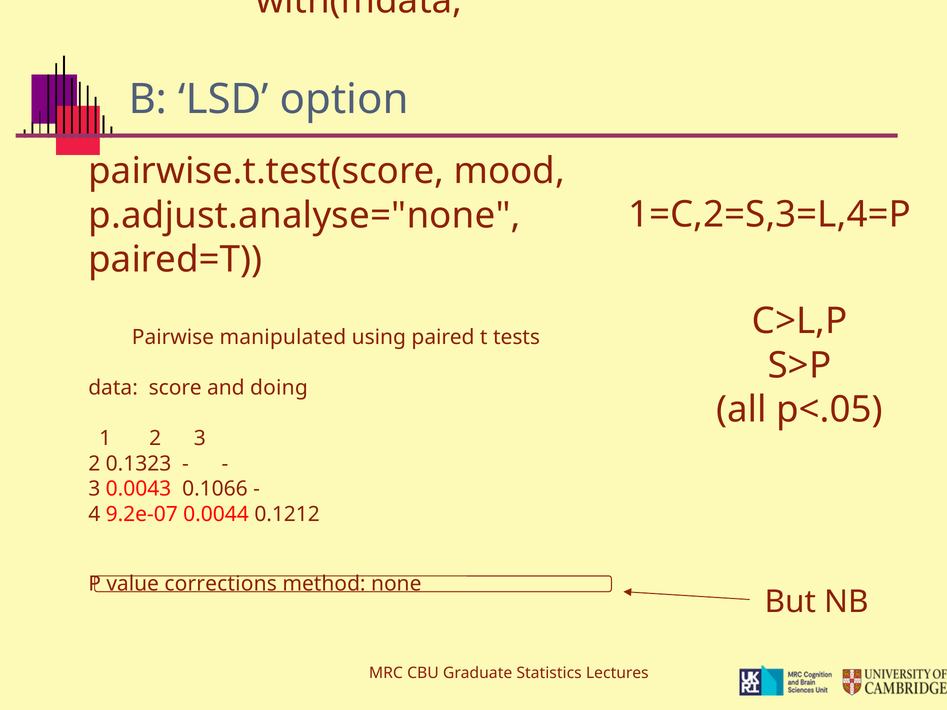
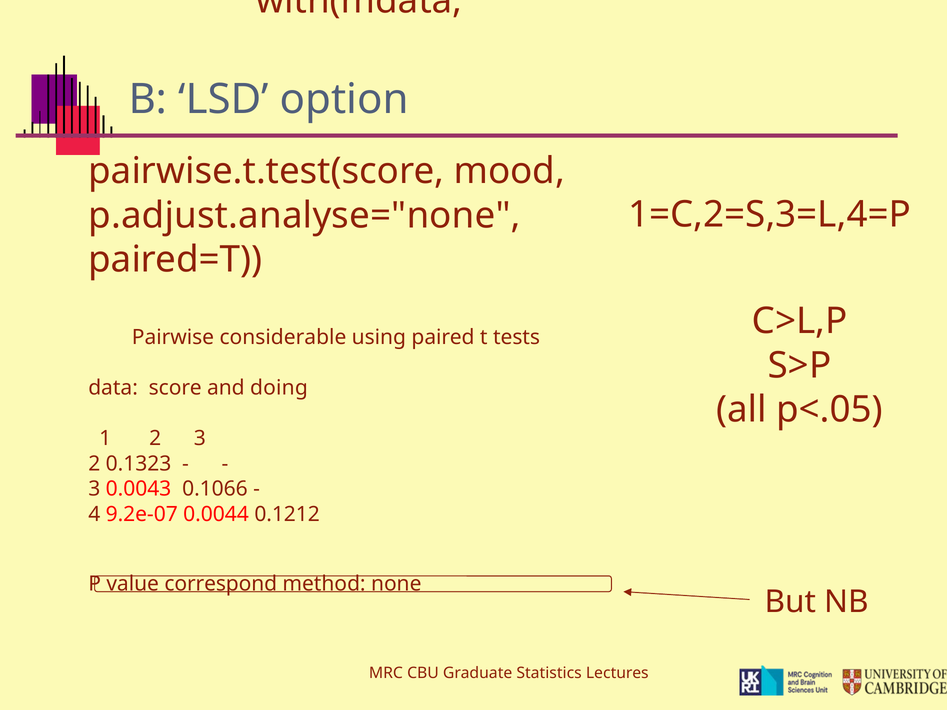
manipulated: manipulated -> considerable
corrections: corrections -> correspond
